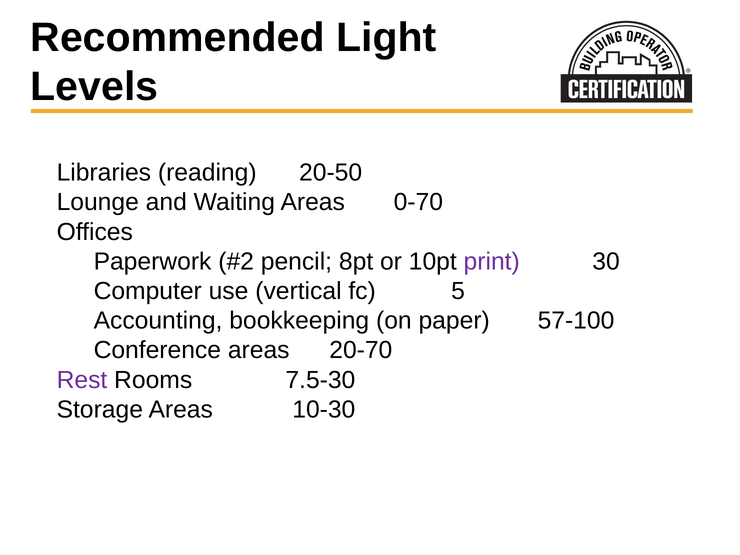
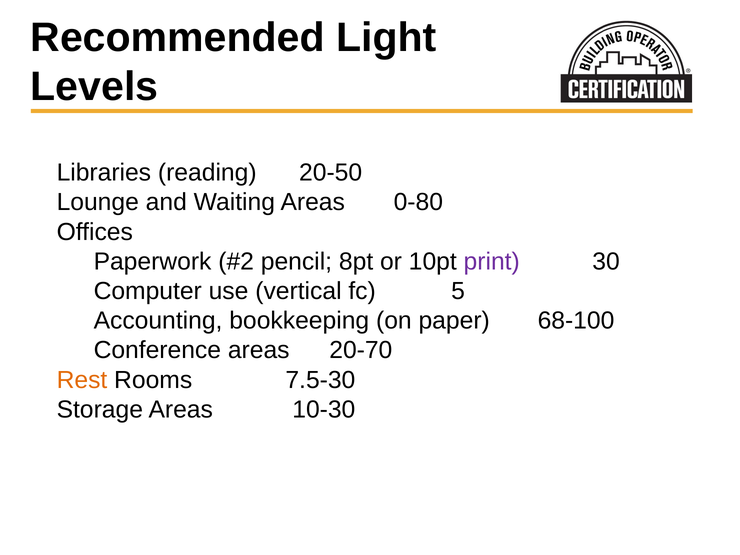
0-70: 0-70 -> 0-80
57-100: 57-100 -> 68-100
Rest colour: purple -> orange
